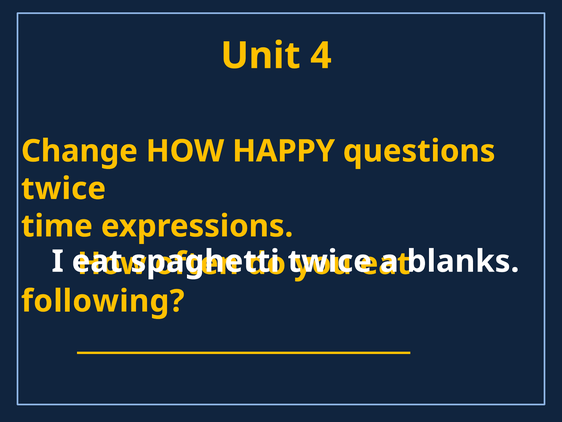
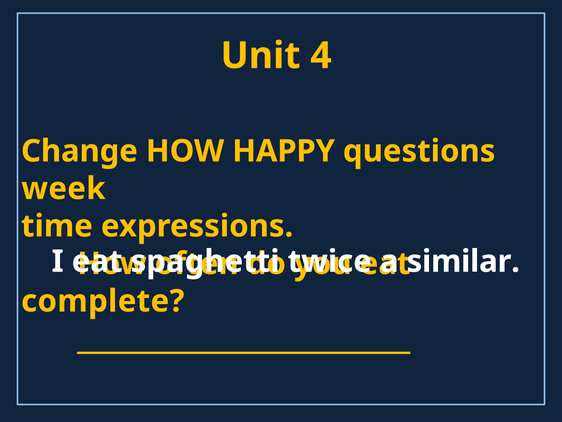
twice at (64, 188): twice -> week
blanks: blanks -> similar
following: following -> complete
